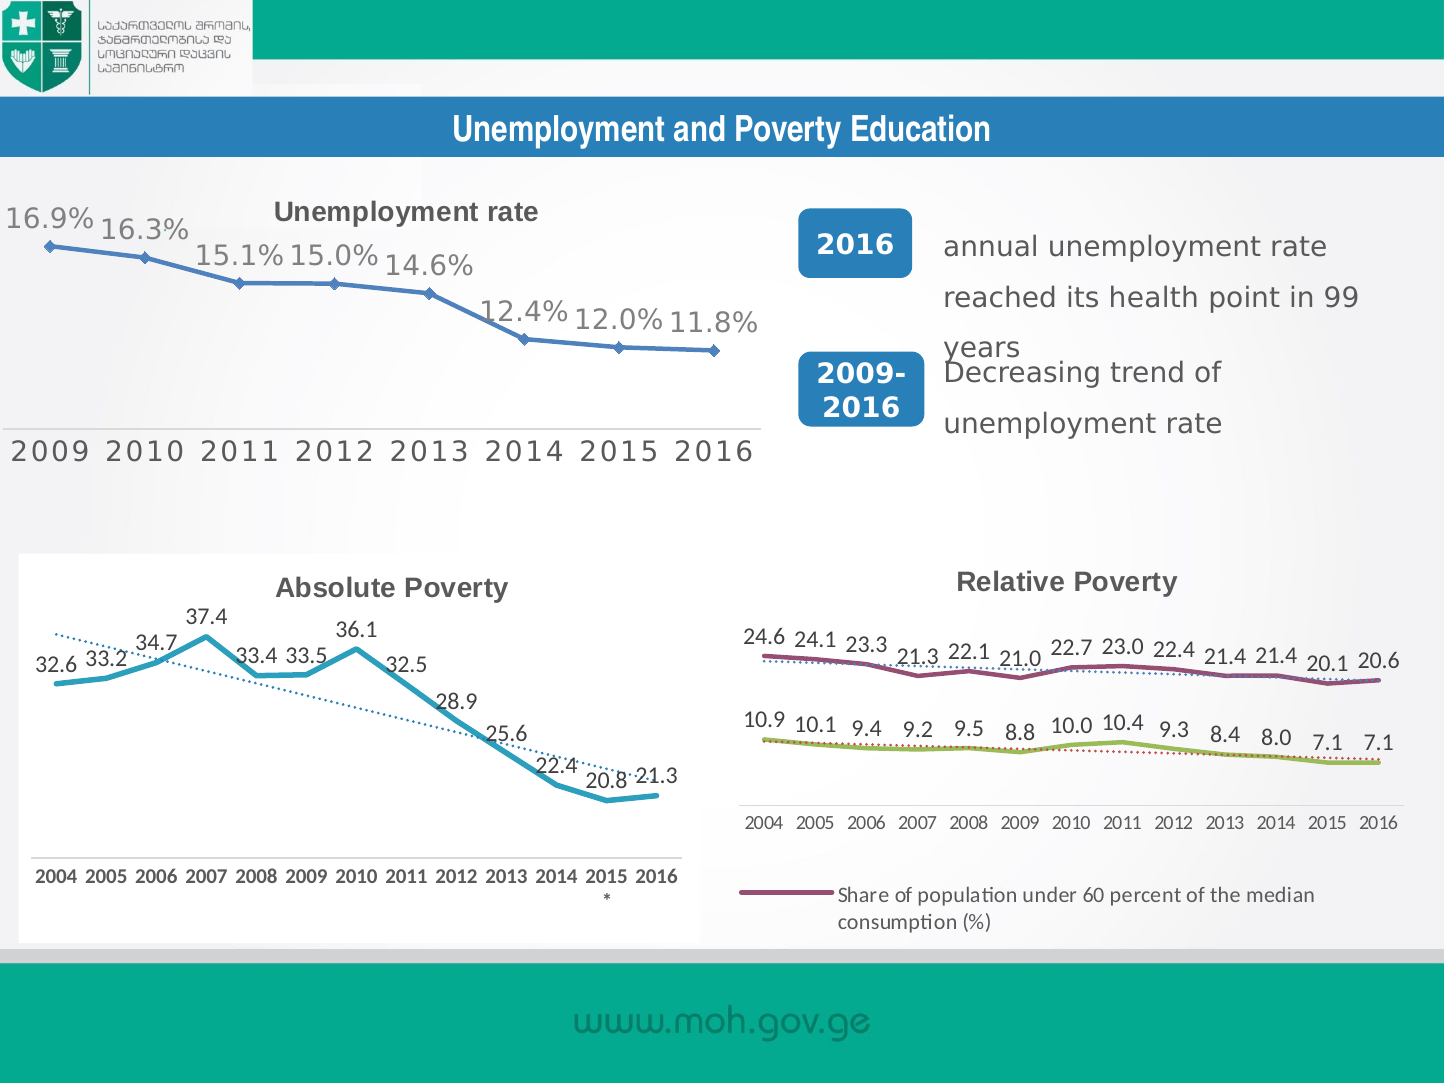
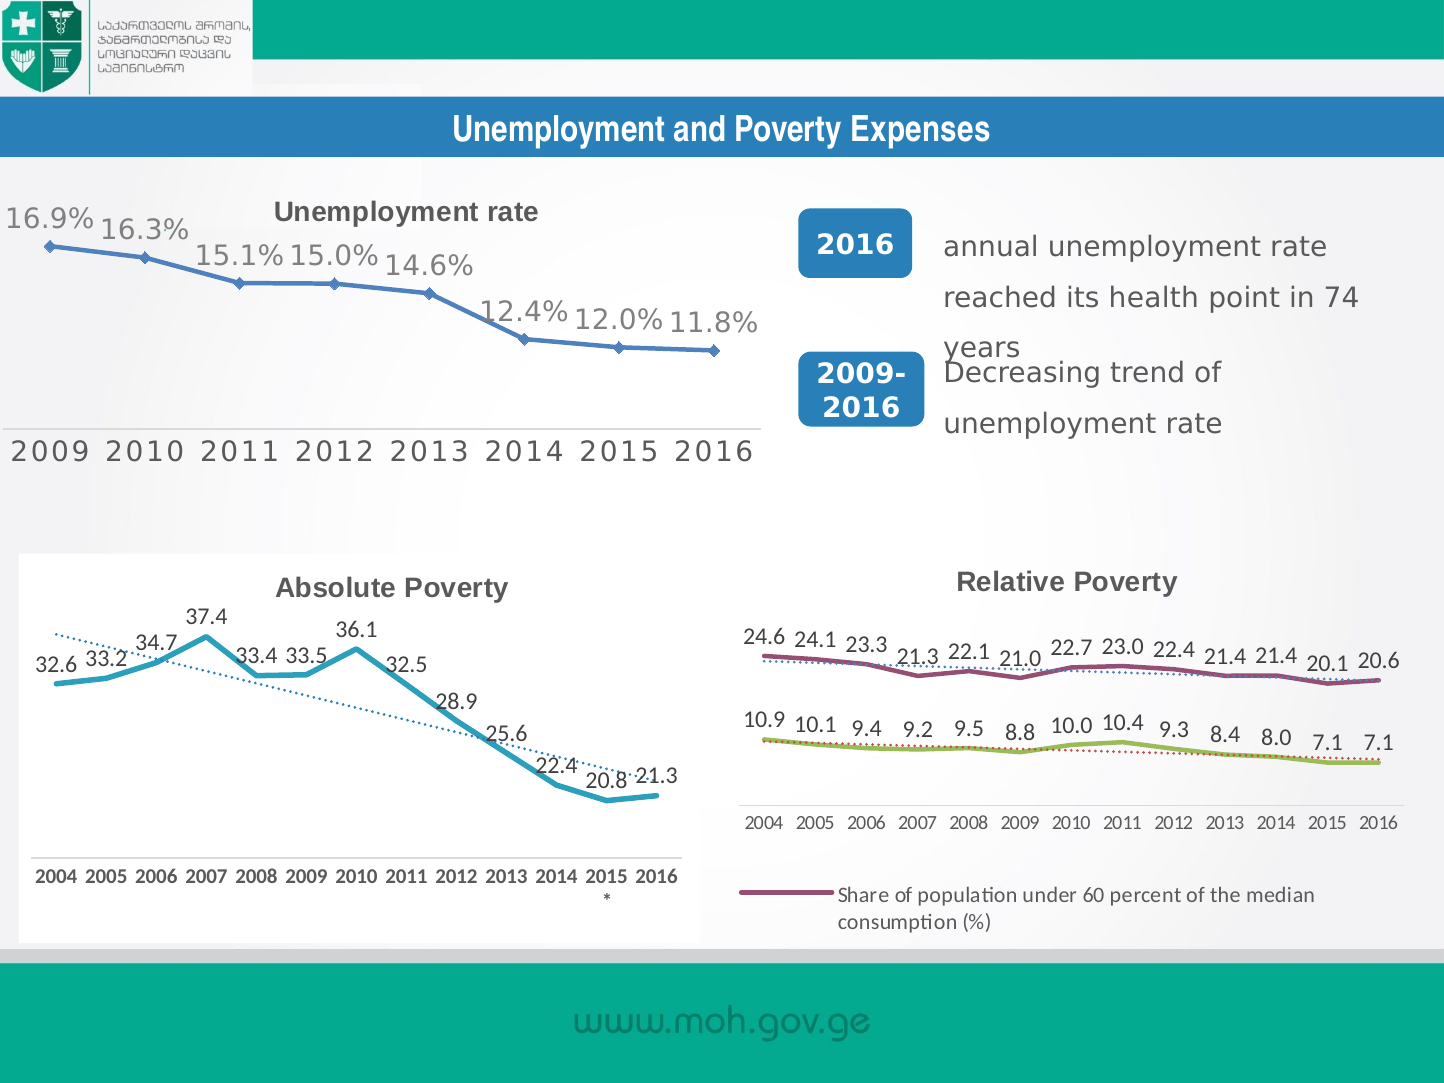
Education: Education -> Expenses
99: 99 -> 74
